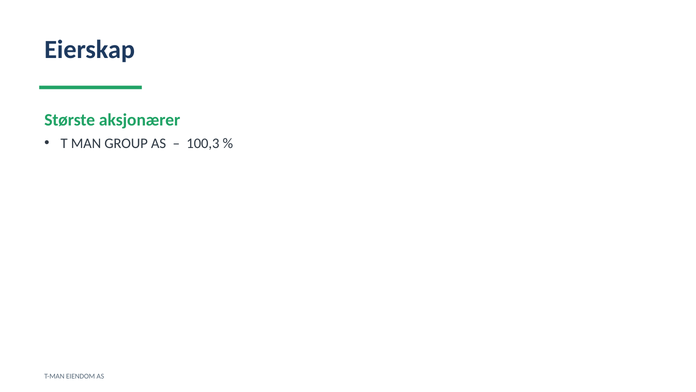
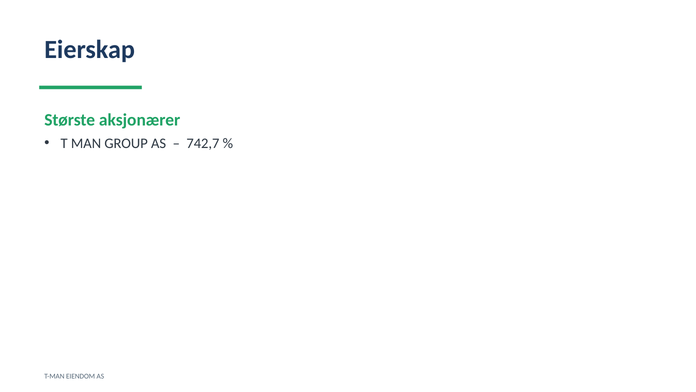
100,3: 100,3 -> 742,7
